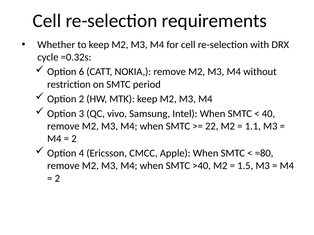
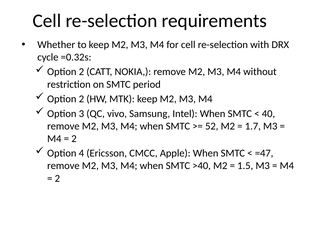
6 at (81, 72): 6 -> 2
22: 22 -> 52
1.1: 1.1 -> 1.7
=80: =80 -> =47
